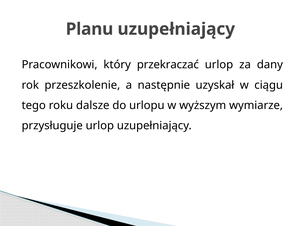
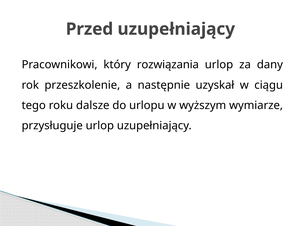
Planu: Planu -> Przed
przekraczać: przekraczać -> rozwiązania
